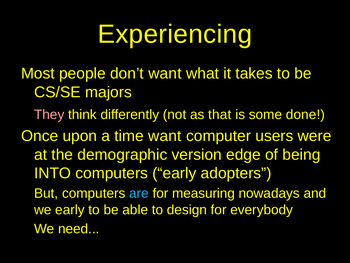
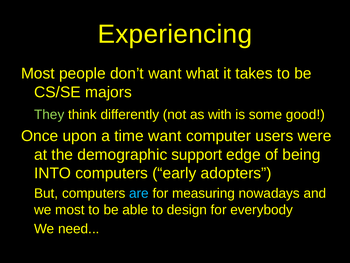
They colour: pink -> light green
that: that -> with
done: done -> good
version: version -> support
we early: early -> most
